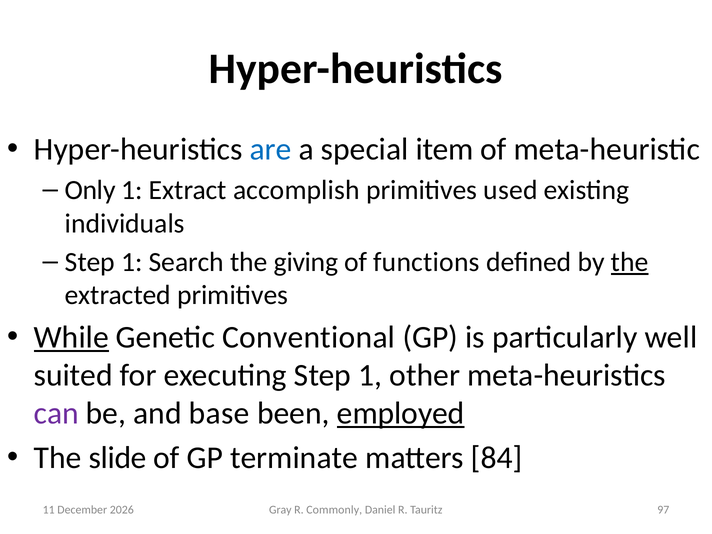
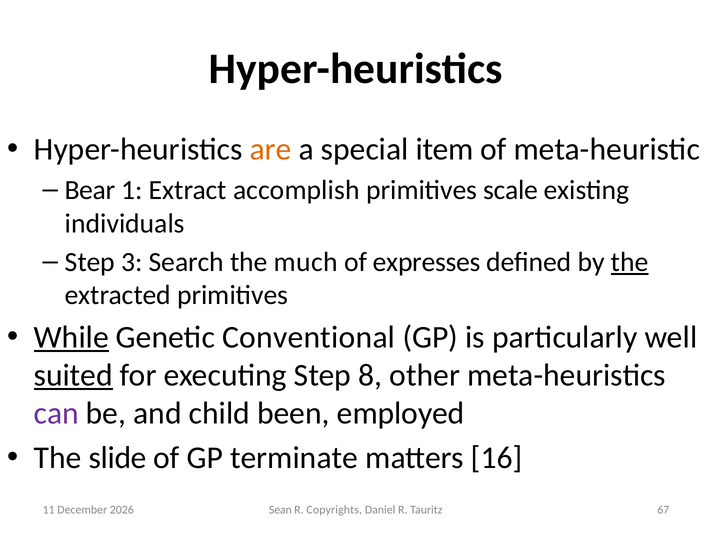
are colour: blue -> orange
Only: Only -> Bear
used: used -> scale
1 at (132, 262): 1 -> 3
giving: giving -> much
functions: functions -> expresses
suited underline: none -> present
executing Step 1: 1 -> 8
base: base -> child
employed underline: present -> none
84: 84 -> 16
Gray: Gray -> Sean
Commonly: Commonly -> Copyrights
97: 97 -> 67
